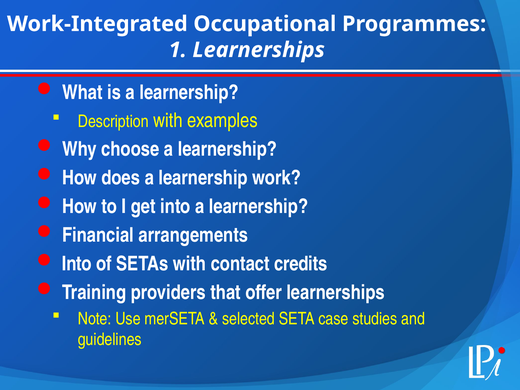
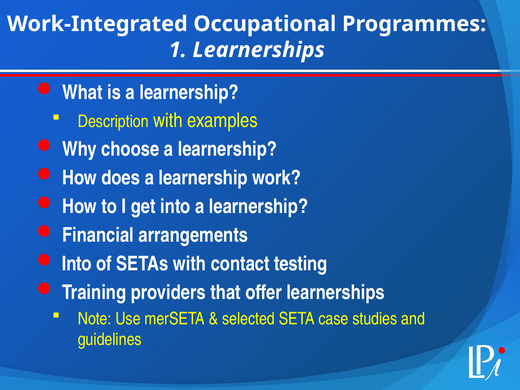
credits: credits -> testing
